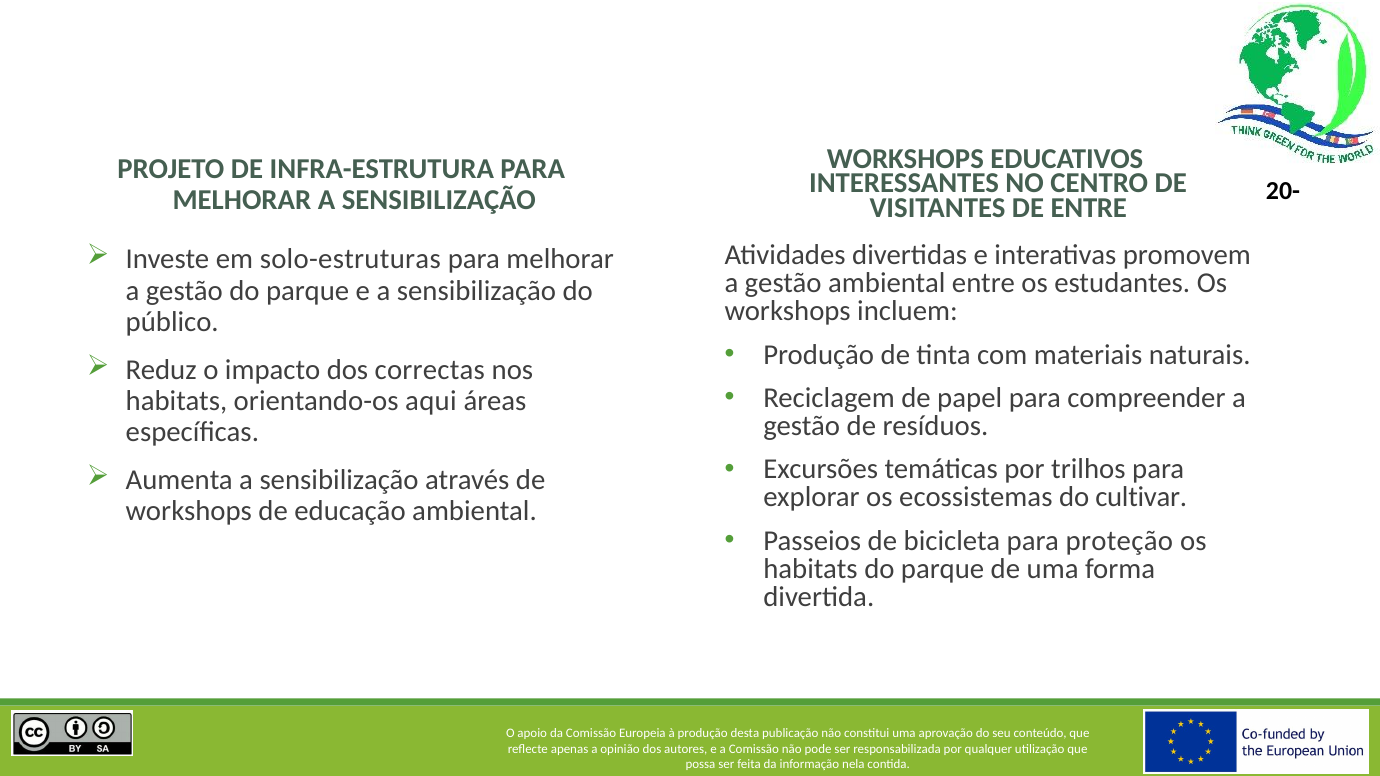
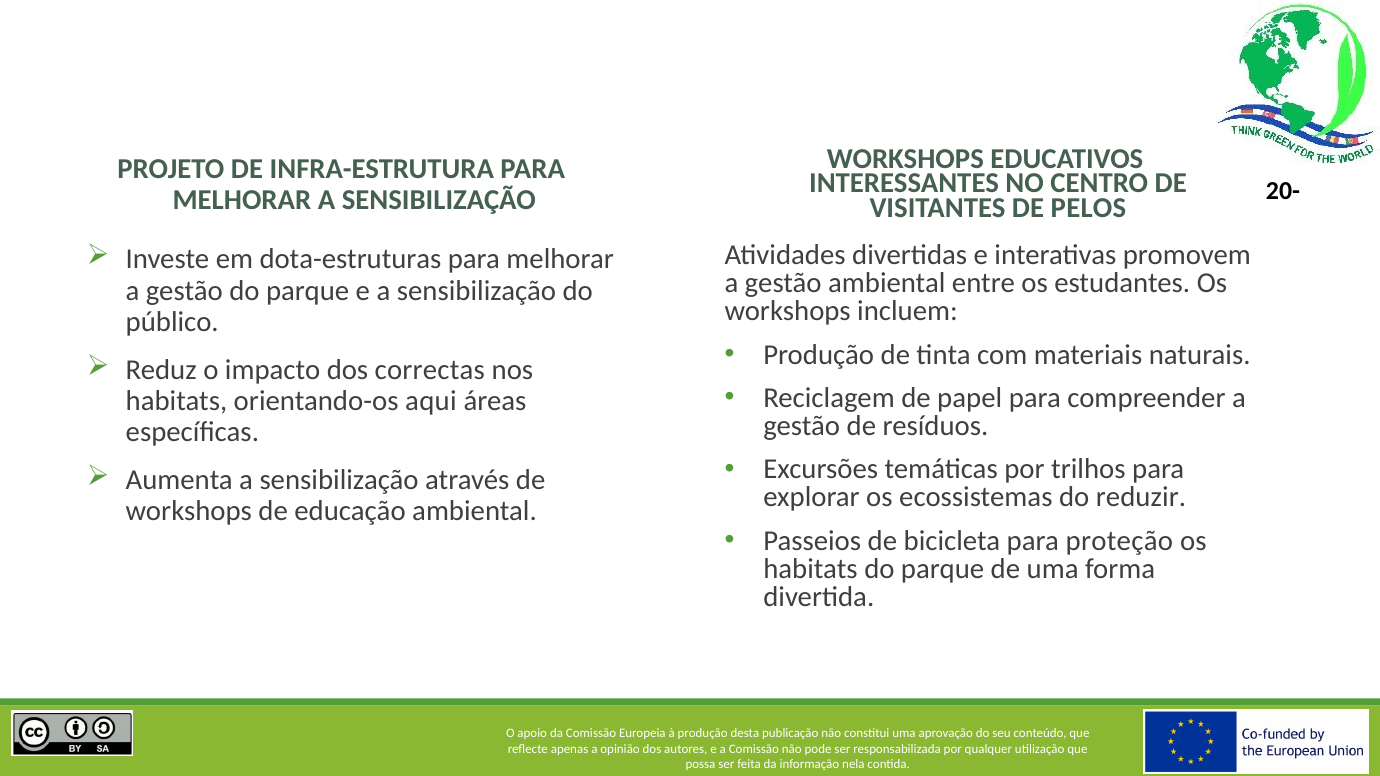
DE ENTRE: ENTRE -> PELOS
solo-estruturas: solo-estruturas -> dota-estruturas
cultivar: cultivar -> reduzir
